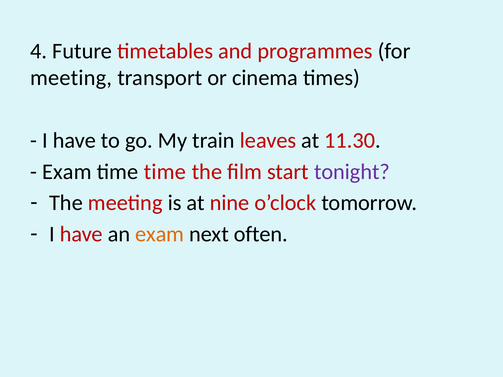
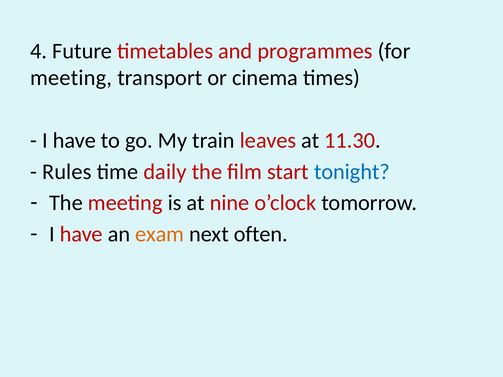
Exam at (67, 172): Exam -> Rules
time time: time -> daily
tonight colour: purple -> blue
